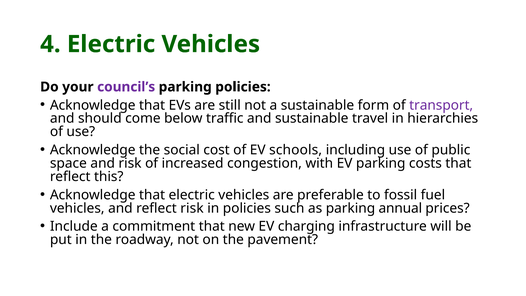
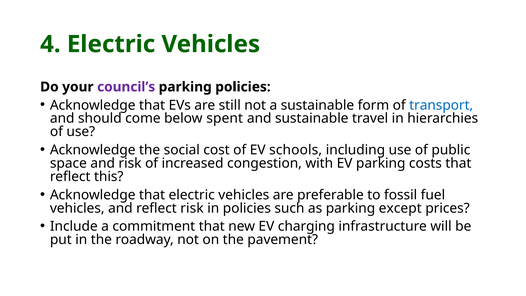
transport colour: purple -> blue
traffic: traffic -> spent
annual: annual -> except
